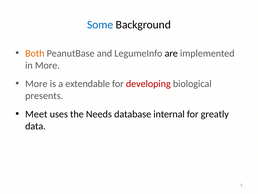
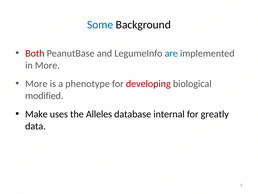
Both colour: orange -> red
are colour: black -> blue
extendable: extendable -> phenotype
presents: presents -> modified
Meet: Meet -> Make
Needs: Needs -> Alleles
